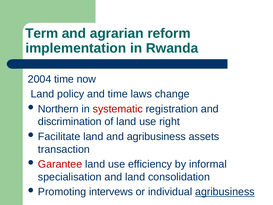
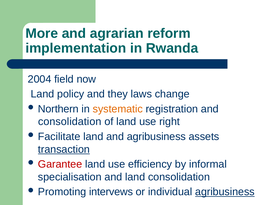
Term: Term -> More
2004 time: time -> field
and time: time -> they
systematic colour: red -> orange
discrimination at (70, 122): discrimination -> consolidation
transaction underline: none -> present
